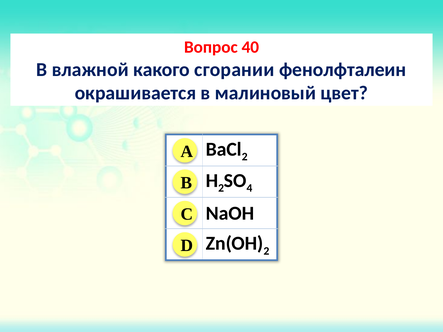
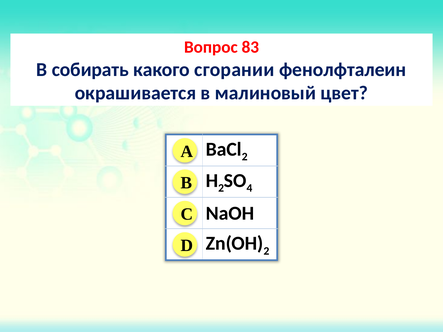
40: 40 -> 83
влажной: влажной -> собирать
